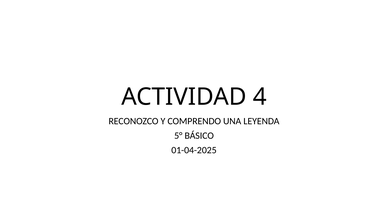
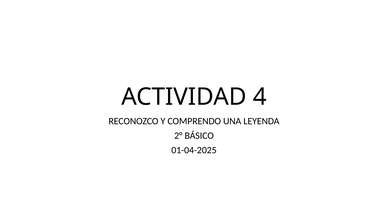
5°: 5° -> 2°
